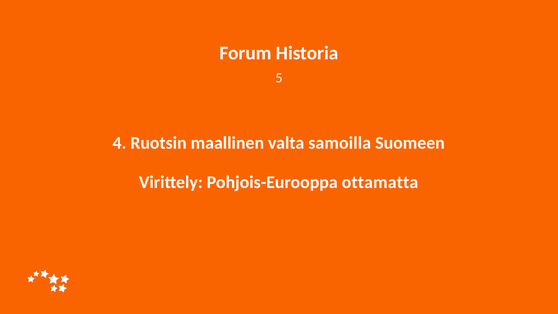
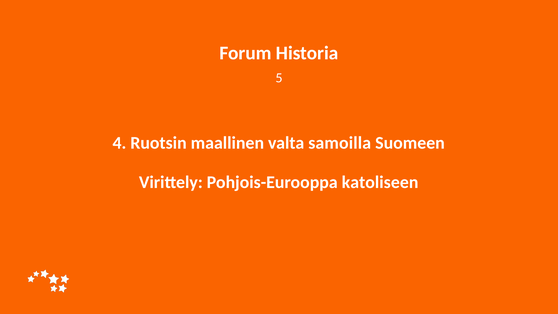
ottamatta: ottamatta -> katoliseen
